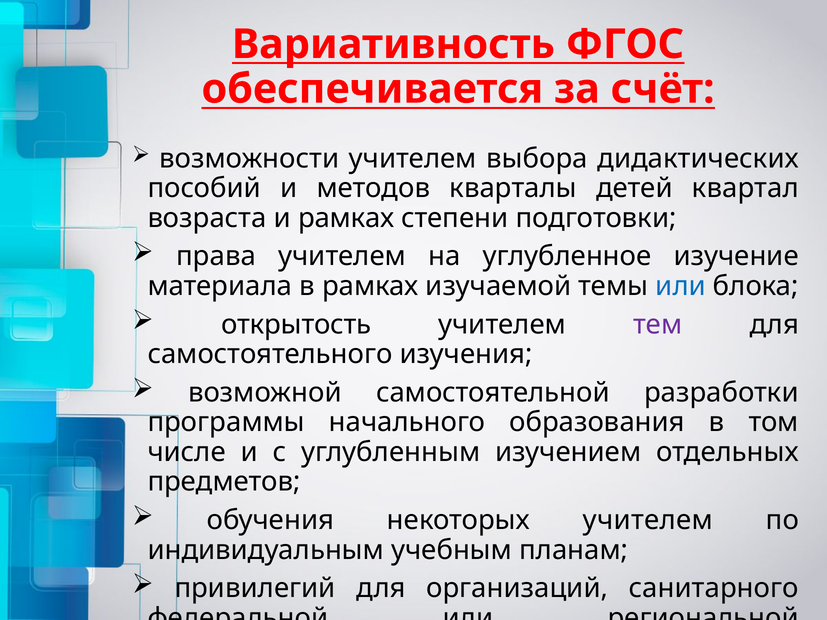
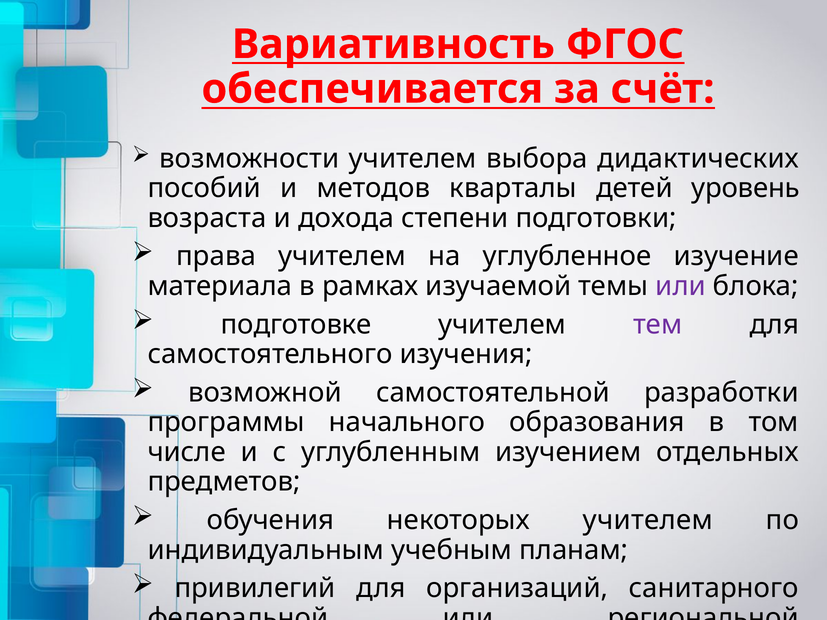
квартал: квартал -> уровень
и рамках: рамках -> дохода
или at (681, 286) colour: blue -> purple
открытость: открытость -> подготовке
